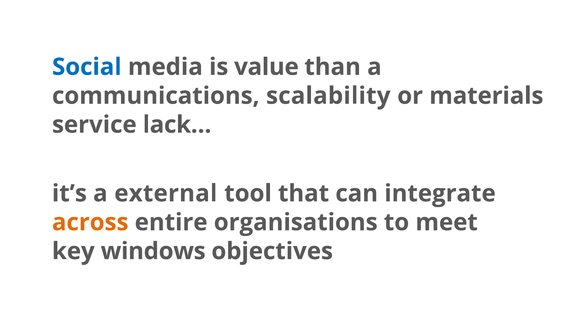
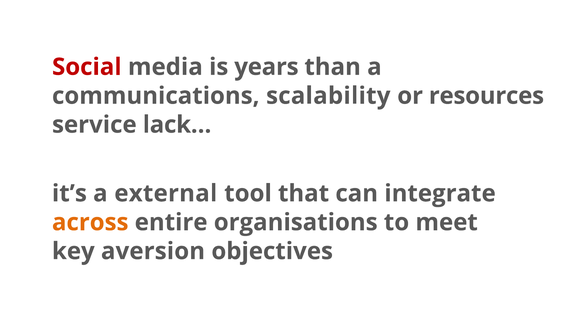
Social colour: blue -> red
value: value -> years
materials: materials -> resources
windows: windows -> aversion
